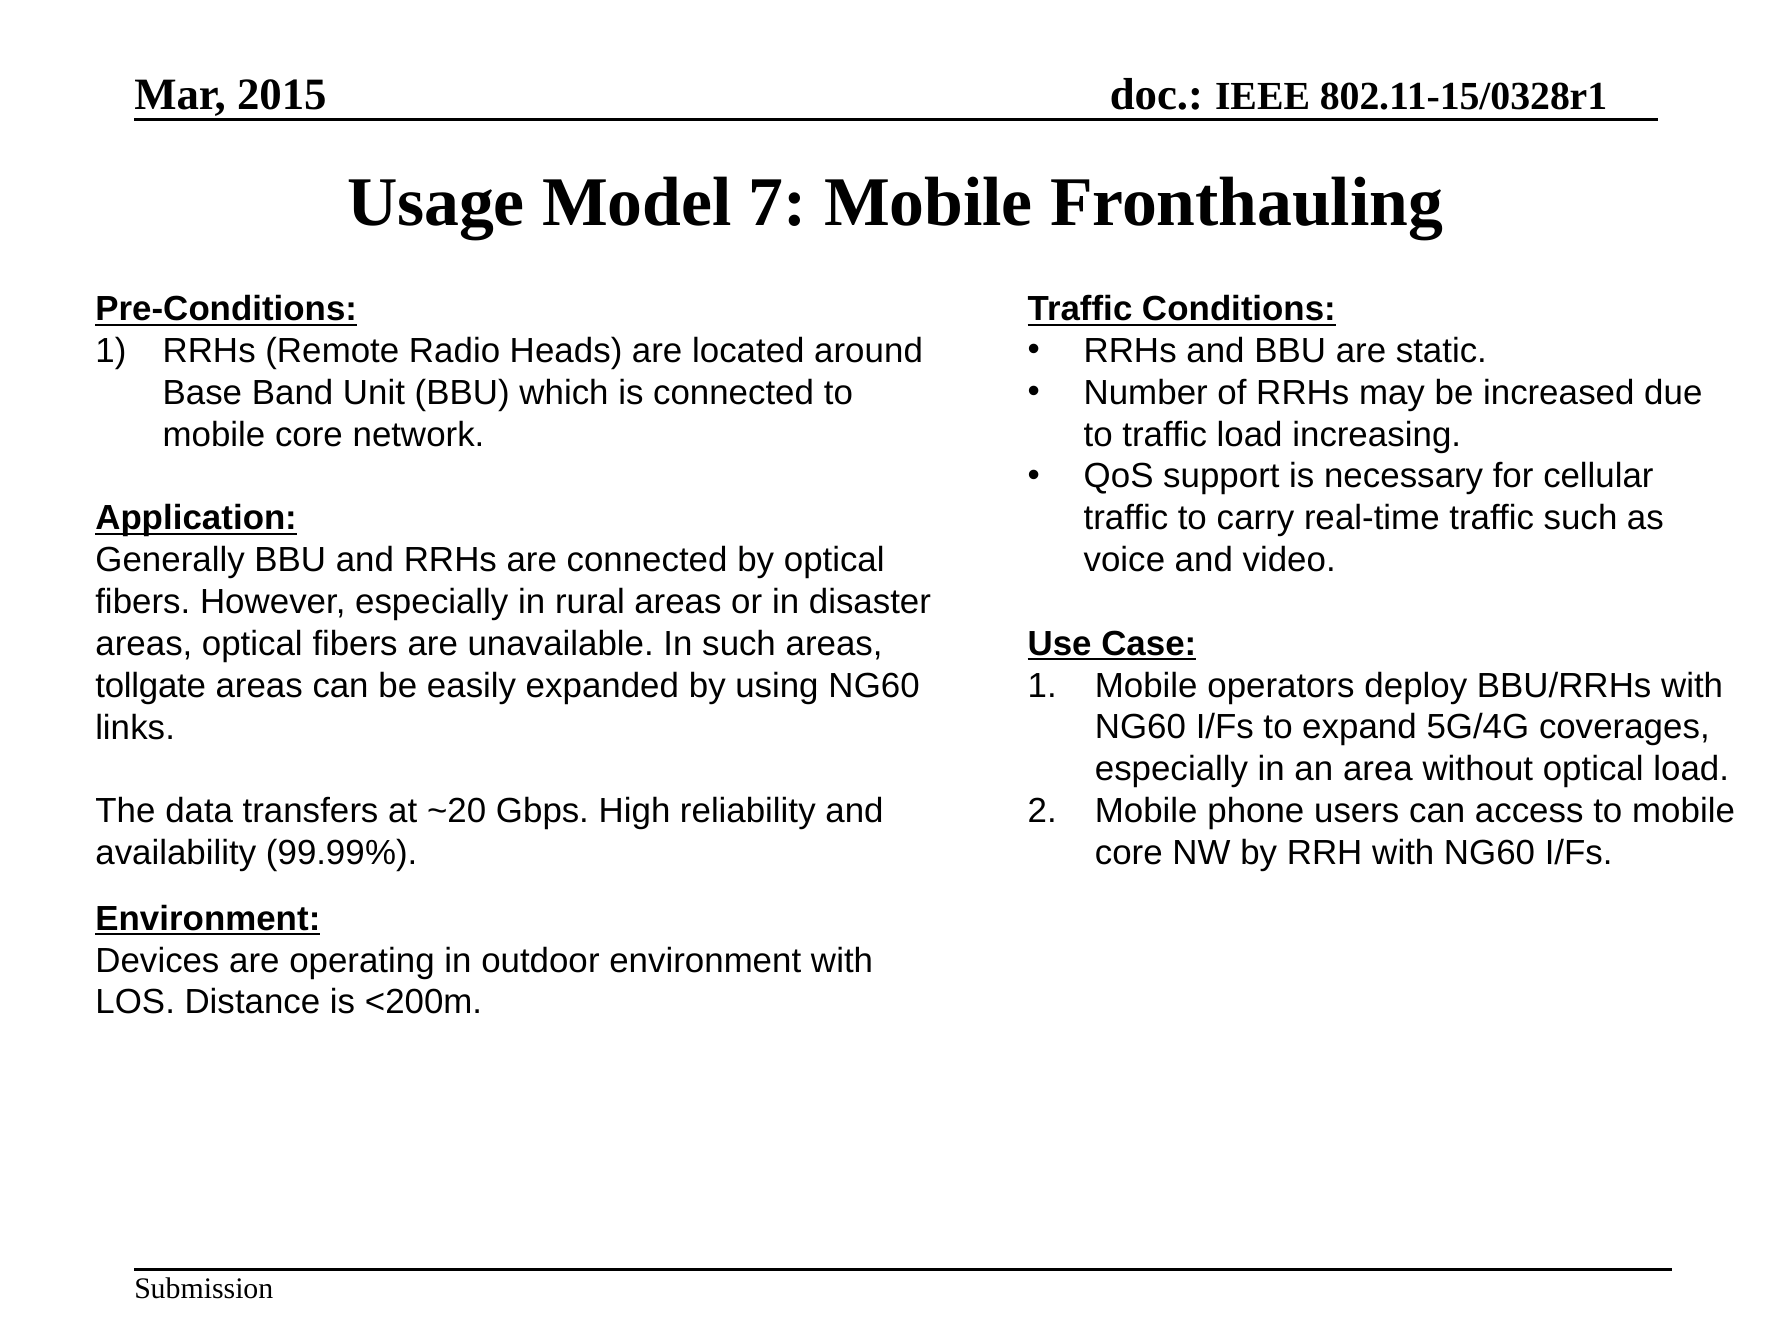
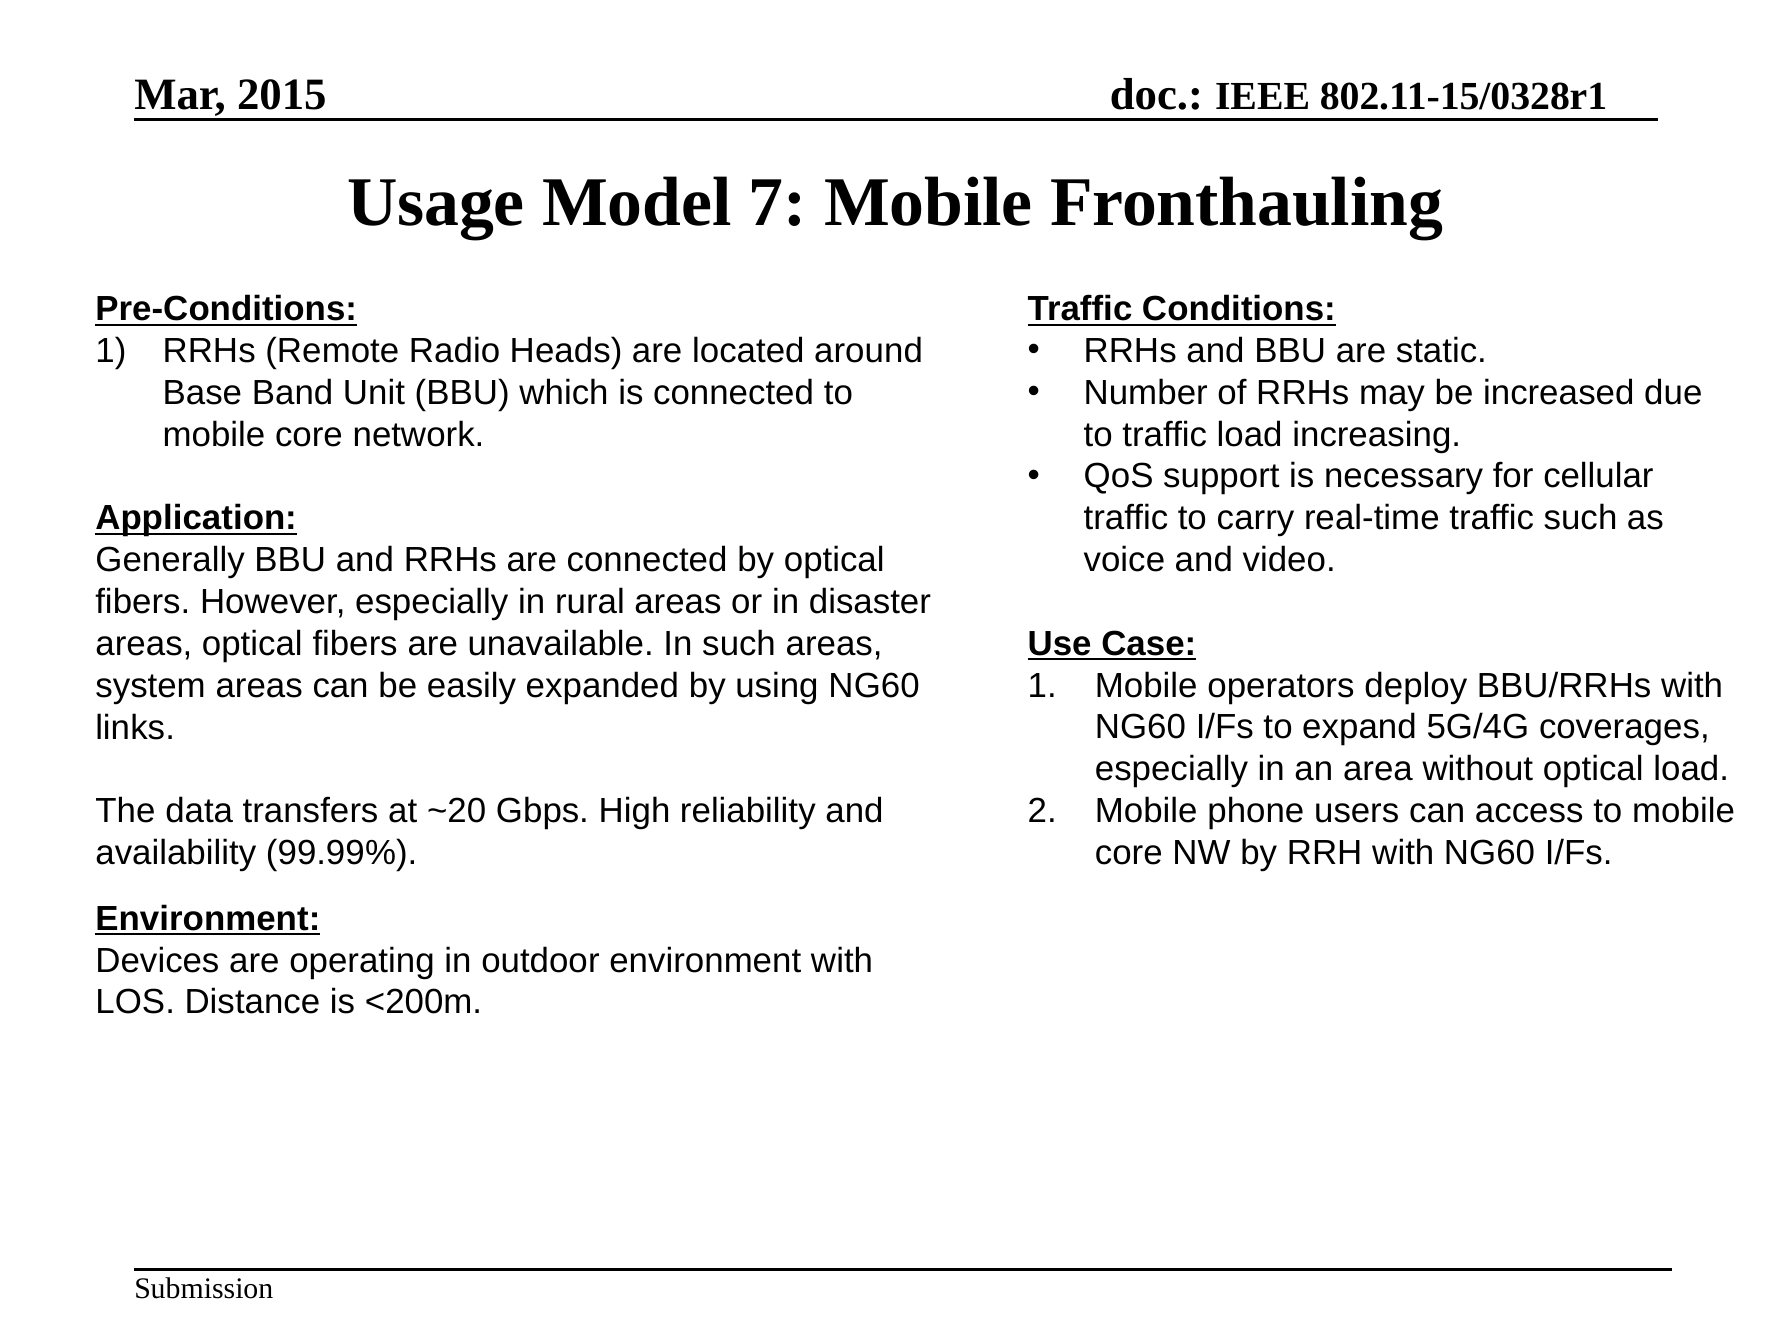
tollgate: tollgate -> system
